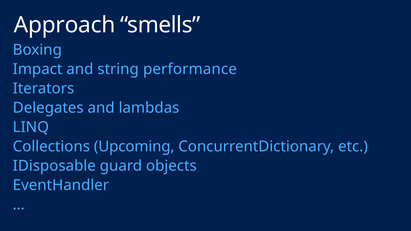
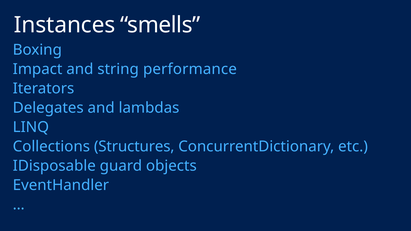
Approach: Approach -> Instances
Upcoming: Upcoming -> Structures
